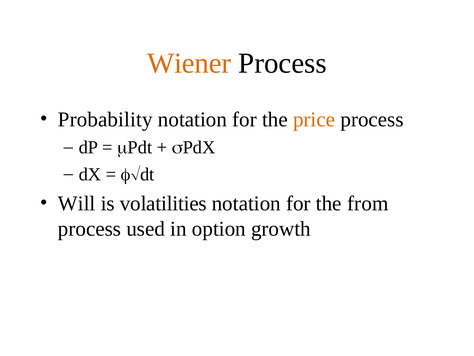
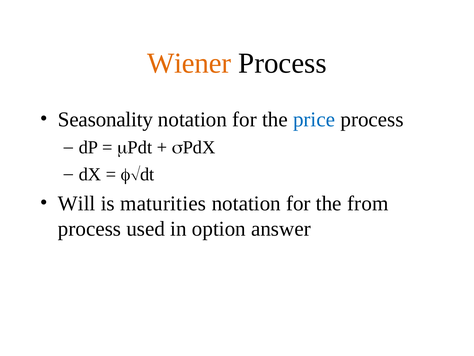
Probability: Probability -> Seasonality
price colour: orange -> blue
volatilities: volatilities -> maturities
growth: growth -> answer
